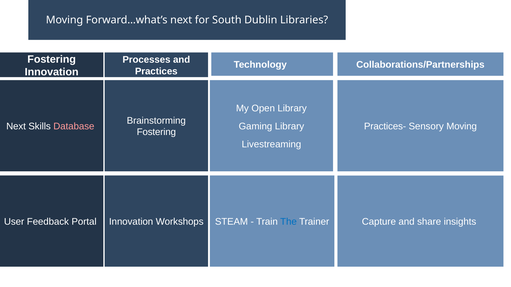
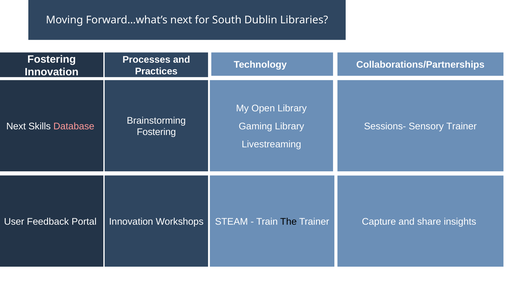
Practices-: Practices- -> Sessions-
Sensory Moving: Moving -> Trainer
The colour: blue -> black
